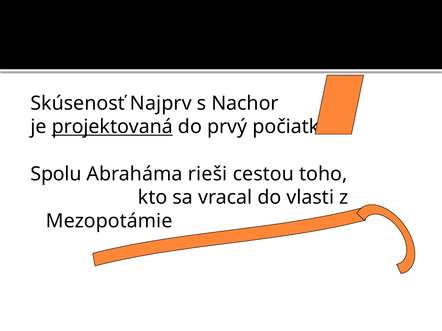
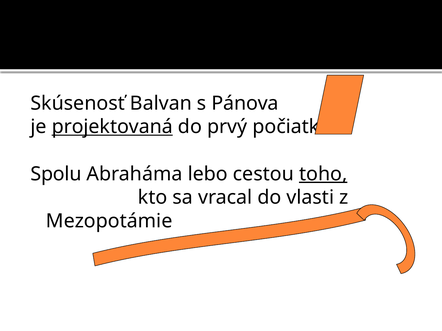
Najprv: Najprv -> Balvan
Nachor: Nachor -> Pánova
rieši: rieši -> lebo
toho underline: none -> present
